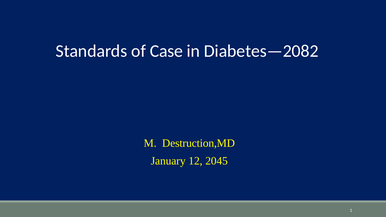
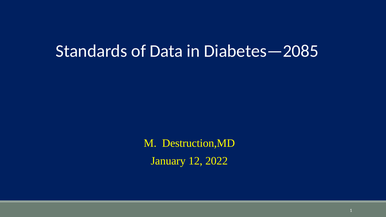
Case: Case -> Data
Diabetes—2082: Diabetes—2082 -> Diabetes—2085
2045: 2045 -> 2022
